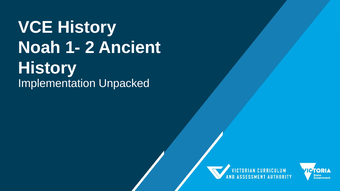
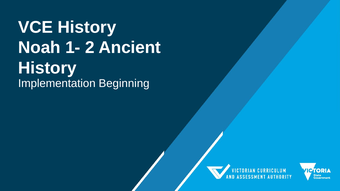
Unpacked: Unpacked -> Beginning
